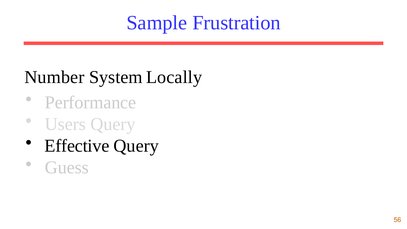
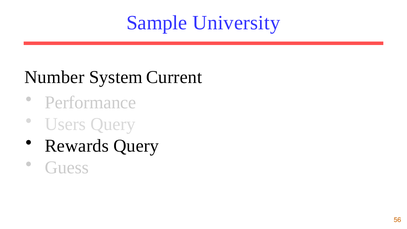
Frustration: Frustration -> University
Locally: Locally -> Current
Effective: Effective -> Rewards
